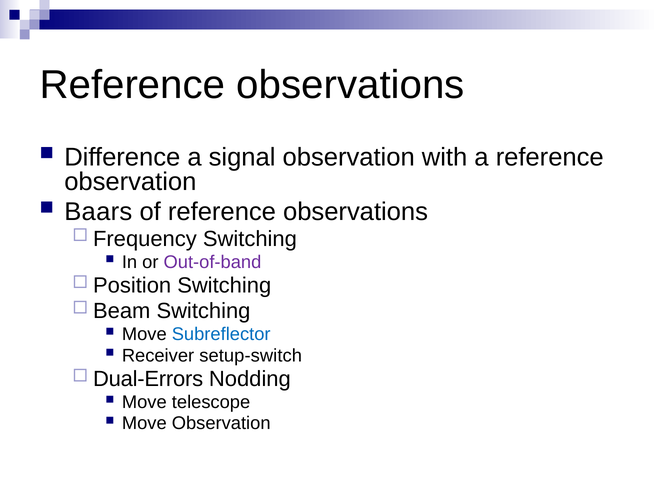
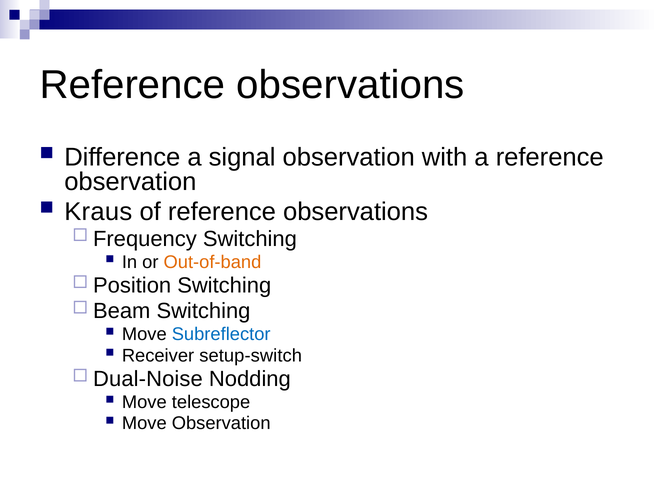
Baars: Baars -> Kraus
Out-of-band colour: purple -> orange
Dual-Errors: Dual-Errors -> Dual-Noise
